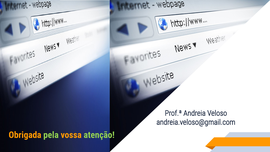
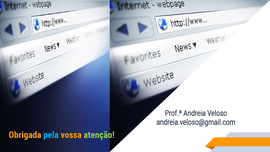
pela colour: light green -> light blue
